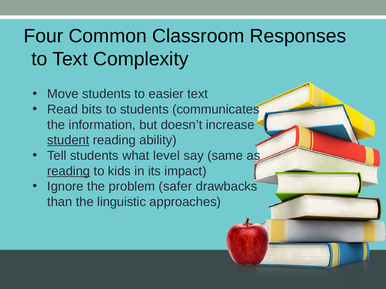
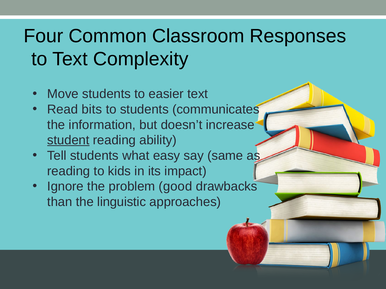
level: level -> easy
reading at (69, 171) underline: present -> none
safer: safer -> good
